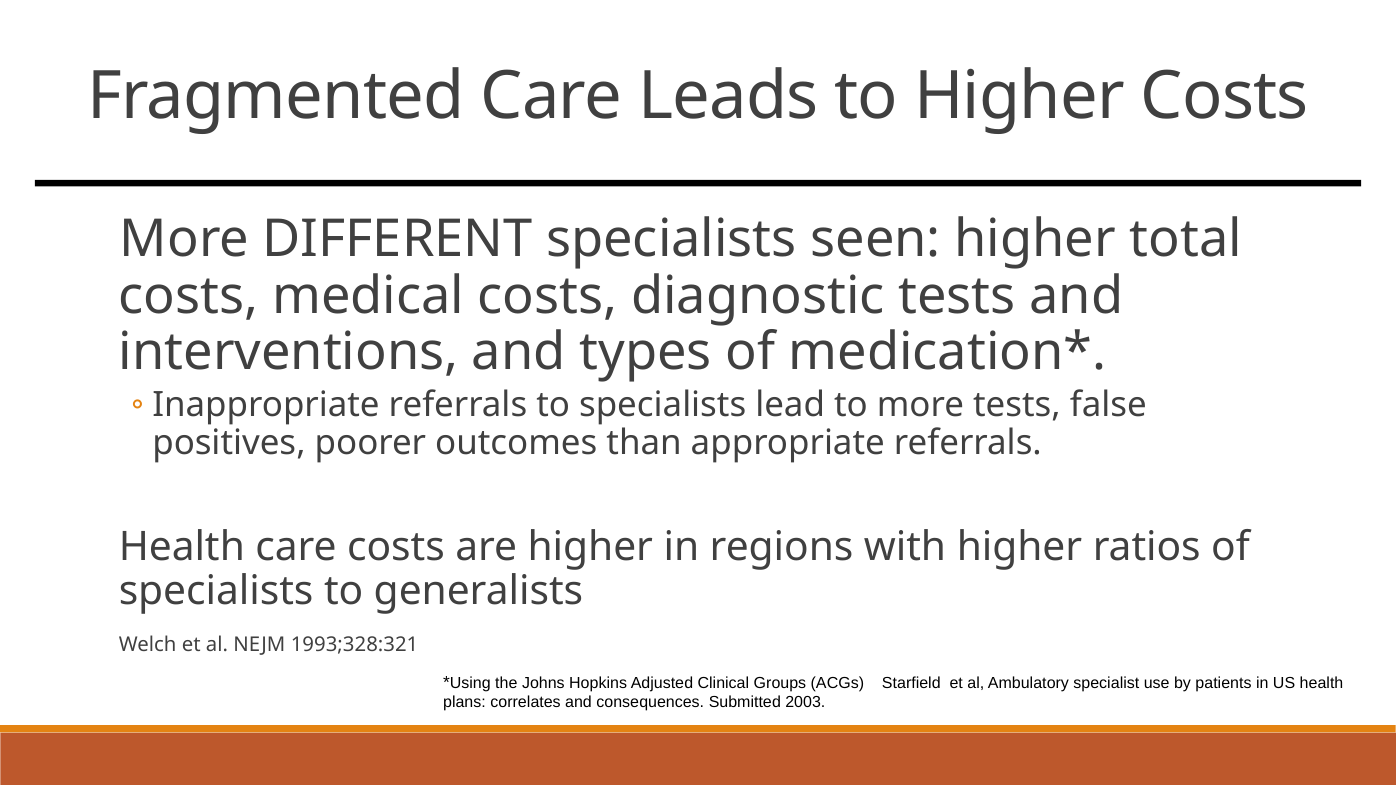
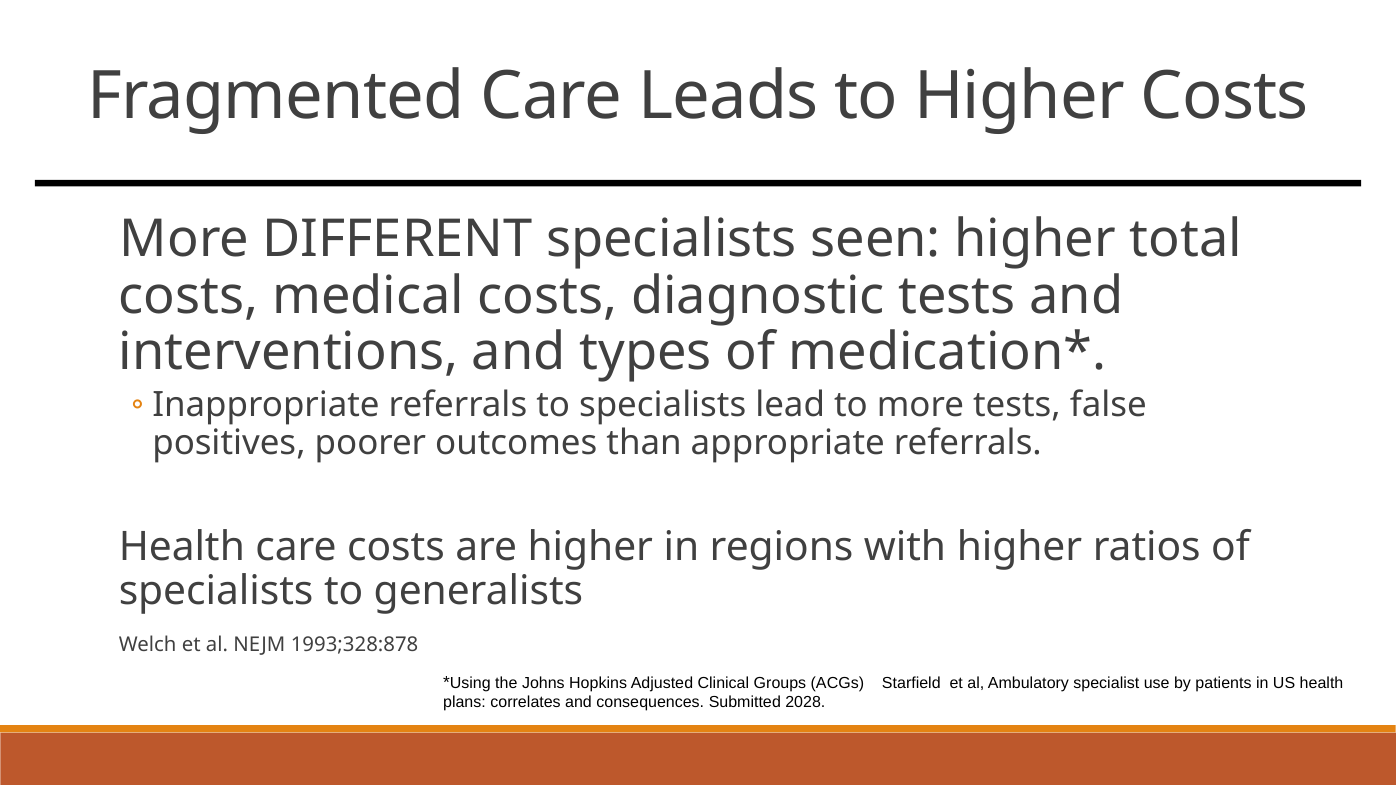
1993;328:321: 1993;328:321 -> 1993;328:878
2003: 2003 -> 2028
